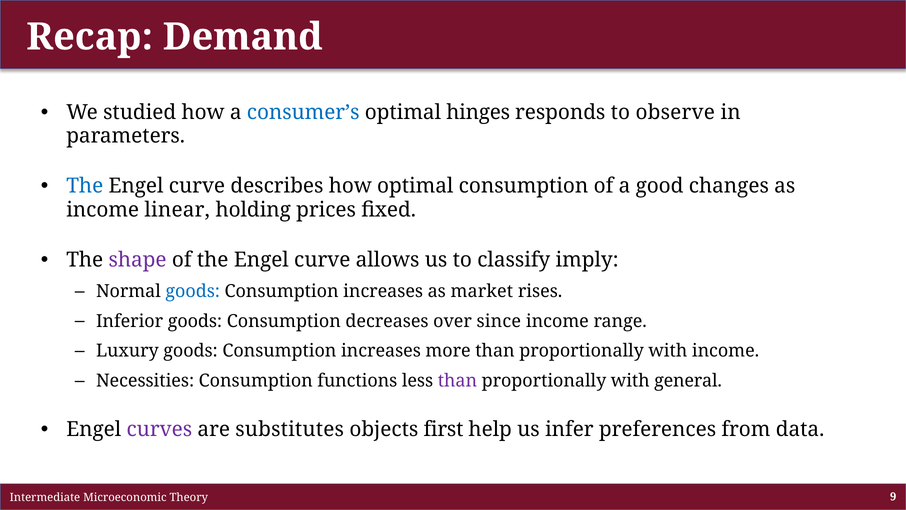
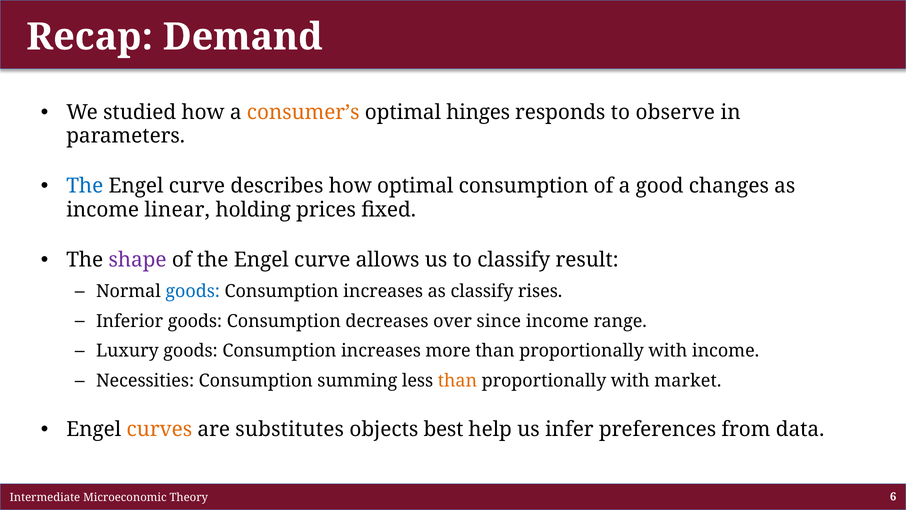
consumer’s colour: blue -> orange
imply: imply -> result
as market: market -> classify
functions: functions -> summing
than at (457, 381) colour: purple -> orange
general: general -> market
curves colour: purple -> orange
first: first -> best
9: 9 -> 6
